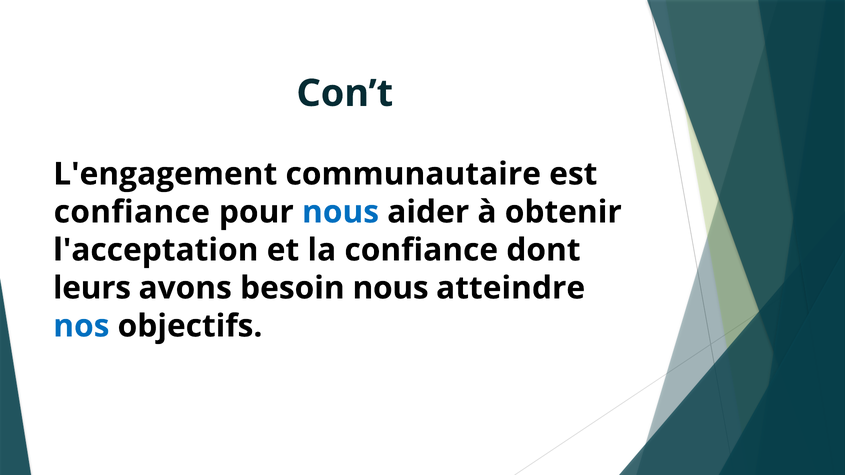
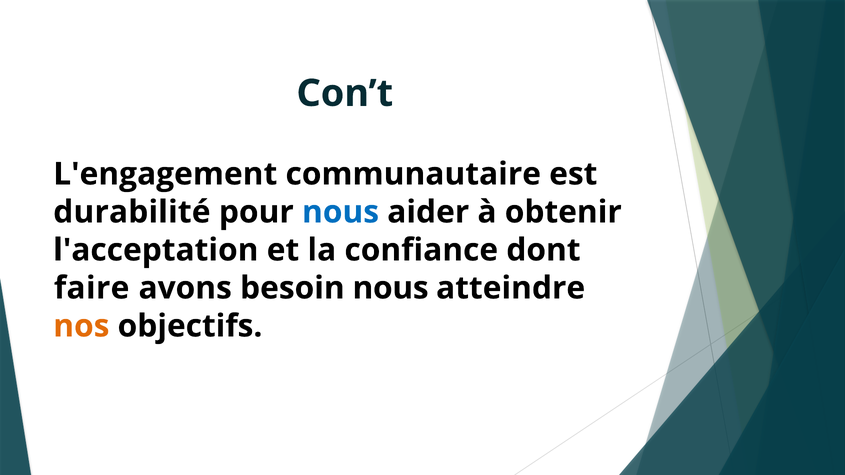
confiance at (132, 212): confiance -> durabilité
leurs: leurs -> faire
nos colour: blue -> orange
